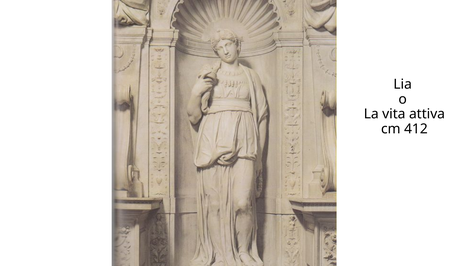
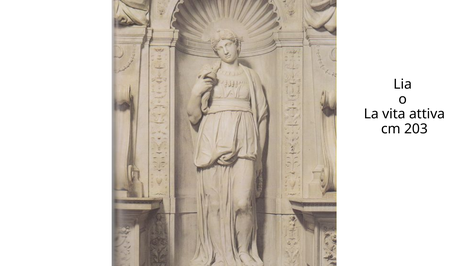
412: 412 -> 203
